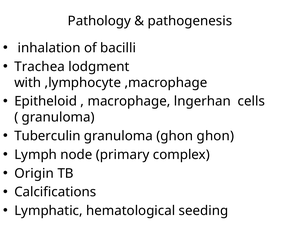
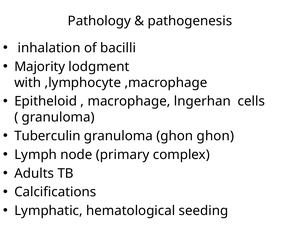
Trachea: Trachea -> Majority
Origin: Origin -> Adults
